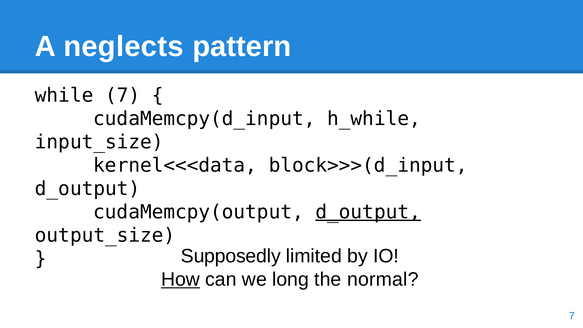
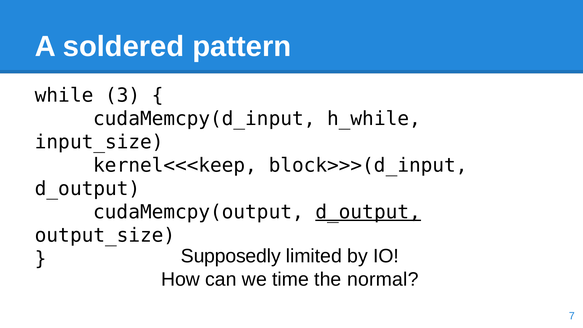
neglects: neglects -> soldered
while 7: 7 -> 3
kernel<<<data: kernel<<<data -> kernel<<<keep
How underline: present -> none
long: long -> time
